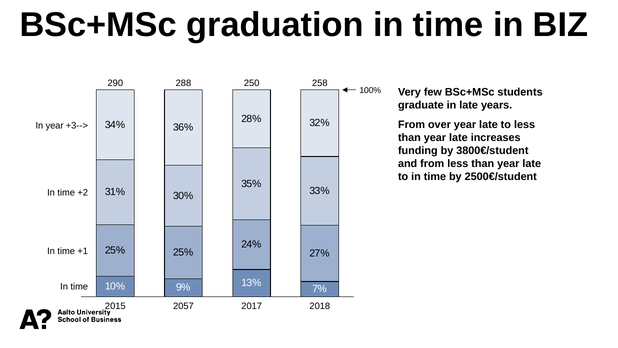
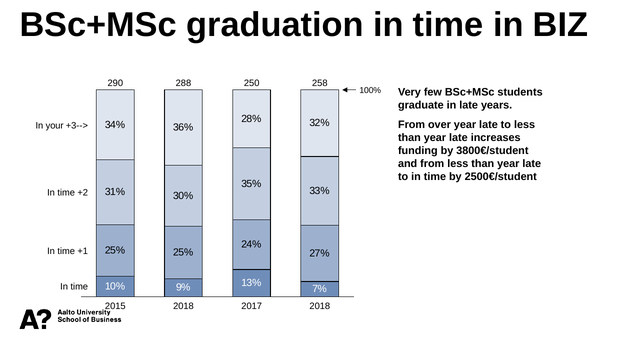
In year: year -> your
2057 at (183, 306): 2057 -> 2018
